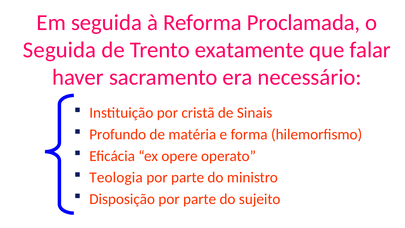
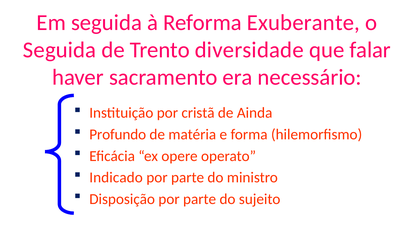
Proclamada: Proclamada -> Exuberante
exatamente: exatamente -> diversidade
Sinais: Sinais -> Ainda
Teologia: Teologia -> Indicado
